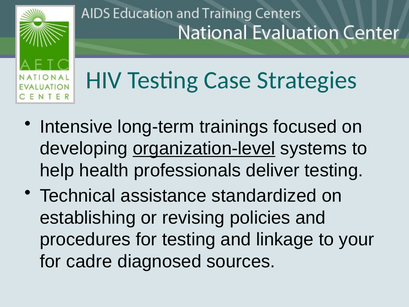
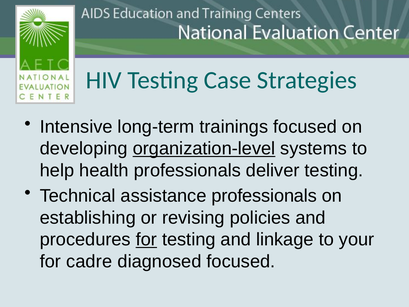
assistance standardized: standardized -> professionals
for at (146, 239) underline: none -> present
diagnosed sources: sources -> focused
